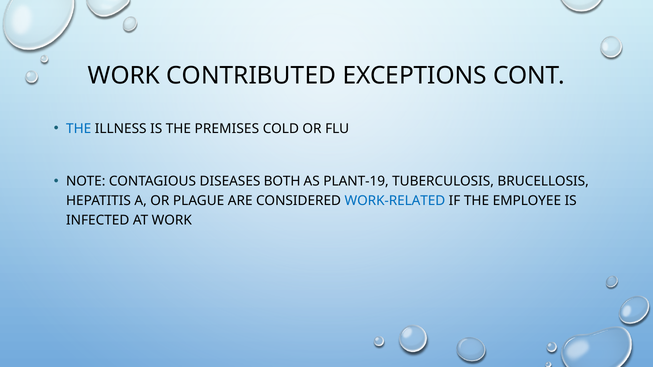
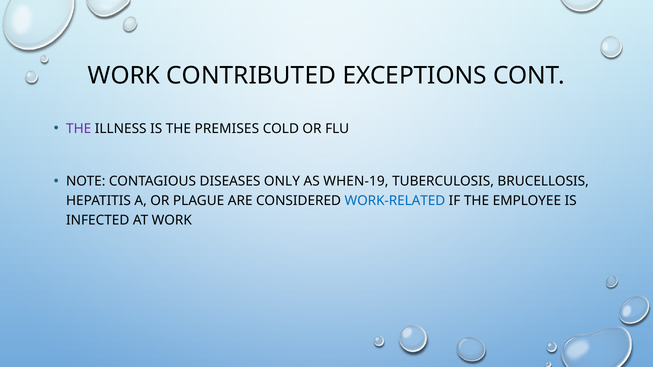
THE at (79, 129) colour: blue -> purple
BOTH: BOTH -> ONLY
PLANT-19: PLANT-19 -> WHEN-19
